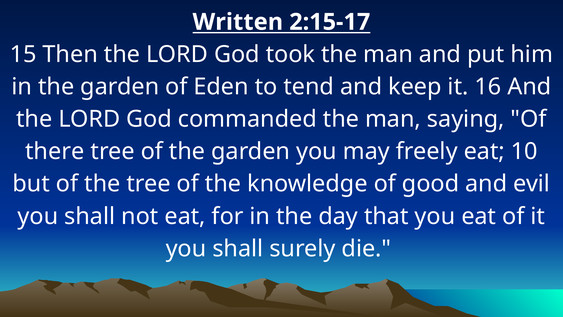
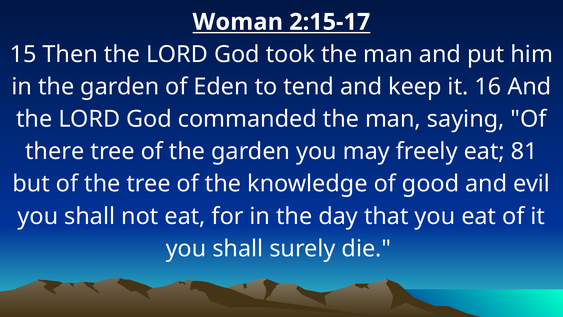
Written: Written -> Woman
10: 10 -> 81
